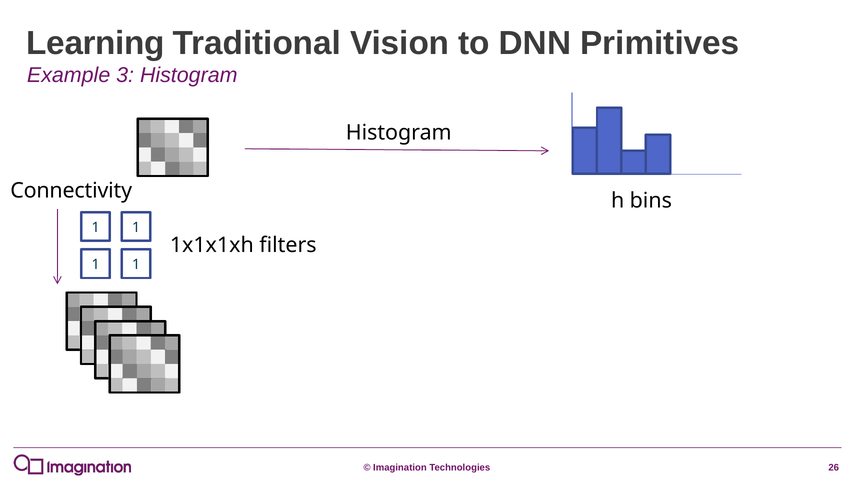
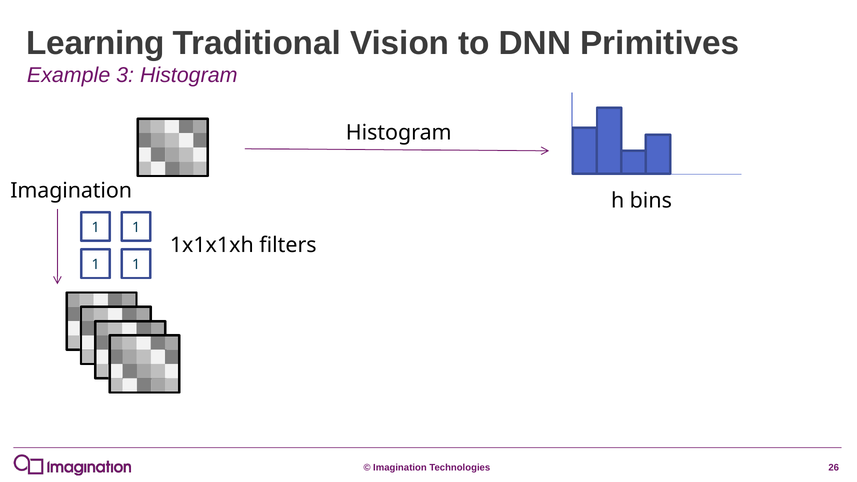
Connectivity at (71, 191): Connectivity -> Imagination
